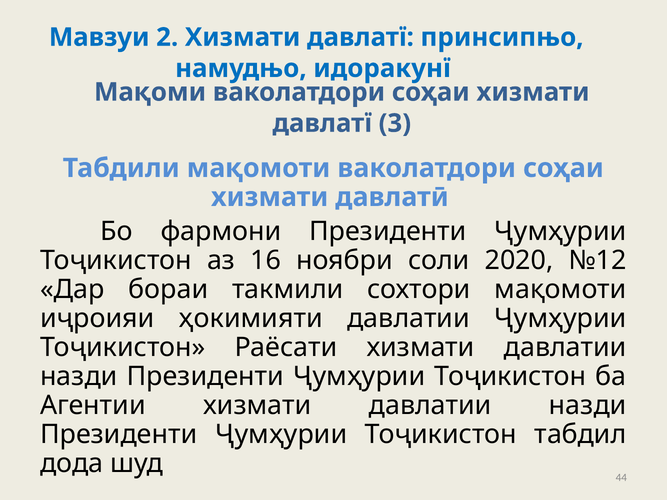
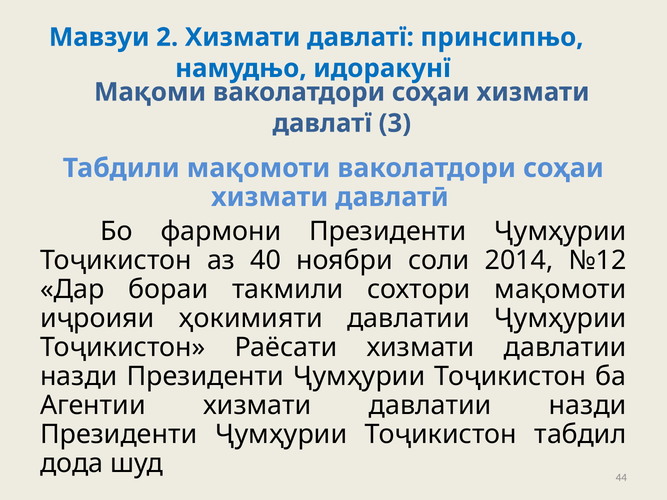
16: 16 -> 40
2020: 2020 -> 2014
